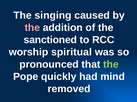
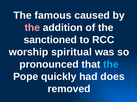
singing: singing -> famous
the at (111, 65) colour: light green -> light blue
mind: mind -> does
